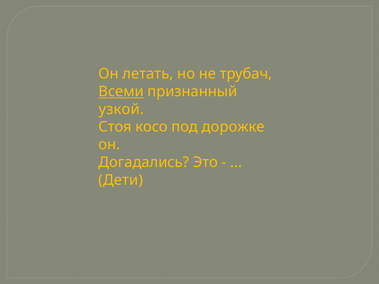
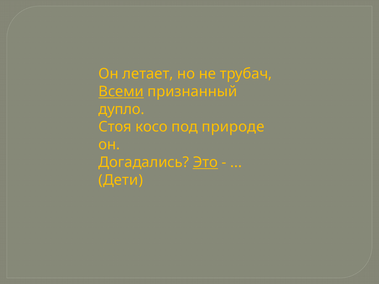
летать: летать -> летает
узкой: узкой -> дупло
дорожке: дорожке -> природе
Это underline: none -> present
